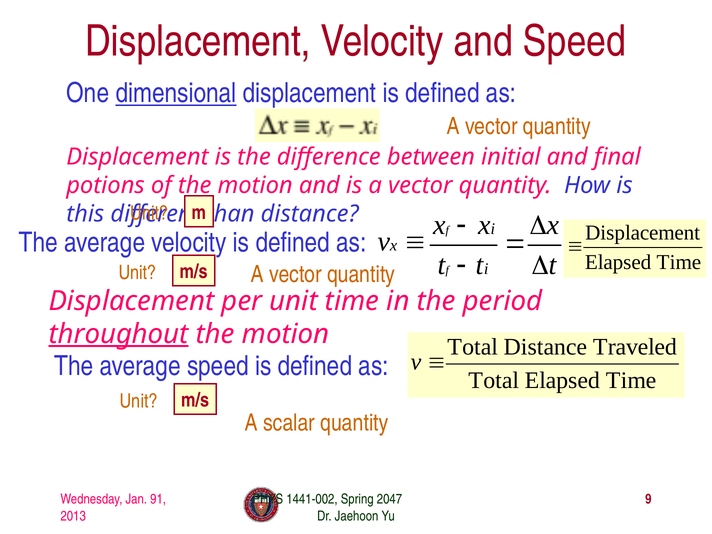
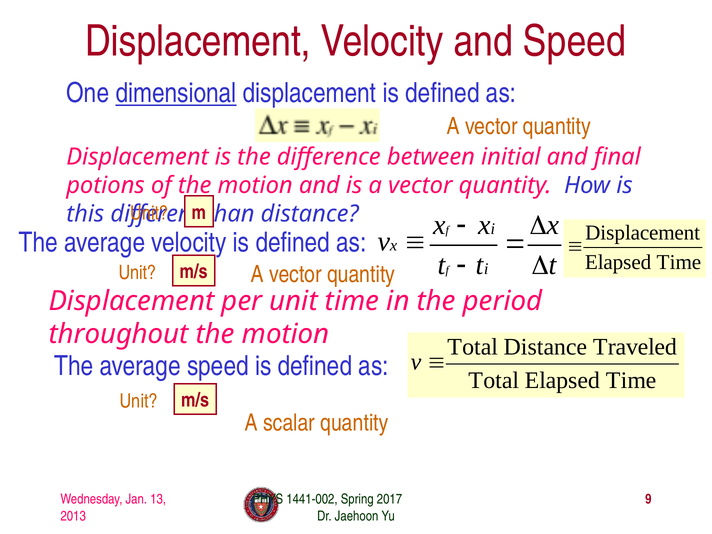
throughout underline: present -> none
91: 91 -> 13
2047: 2047 -> 2017
